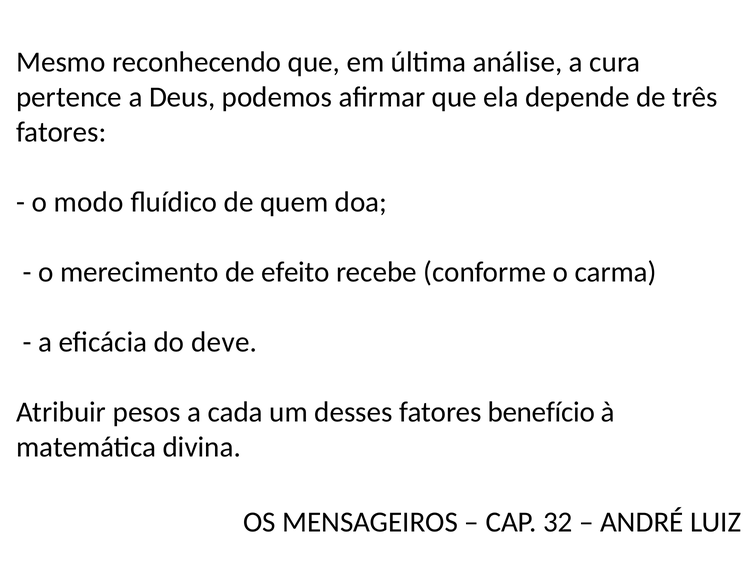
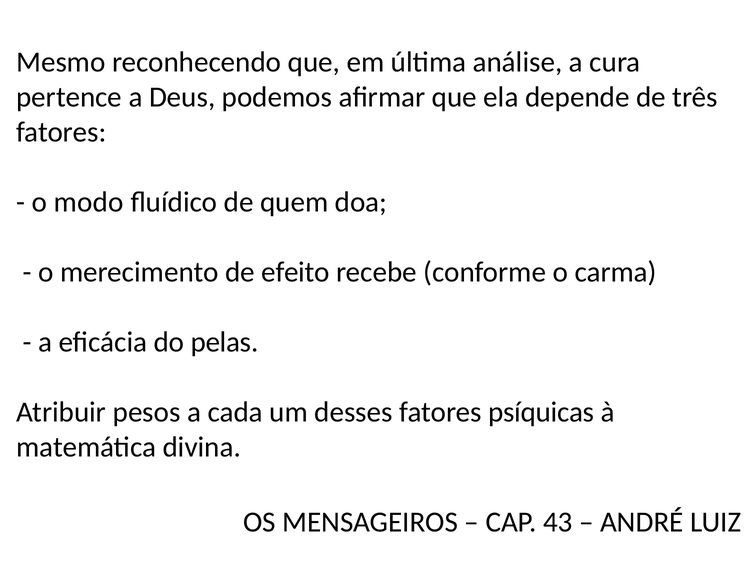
deve: deve -> pelas
benefício: benefício -> psíquicas
32: 32 -> 43
